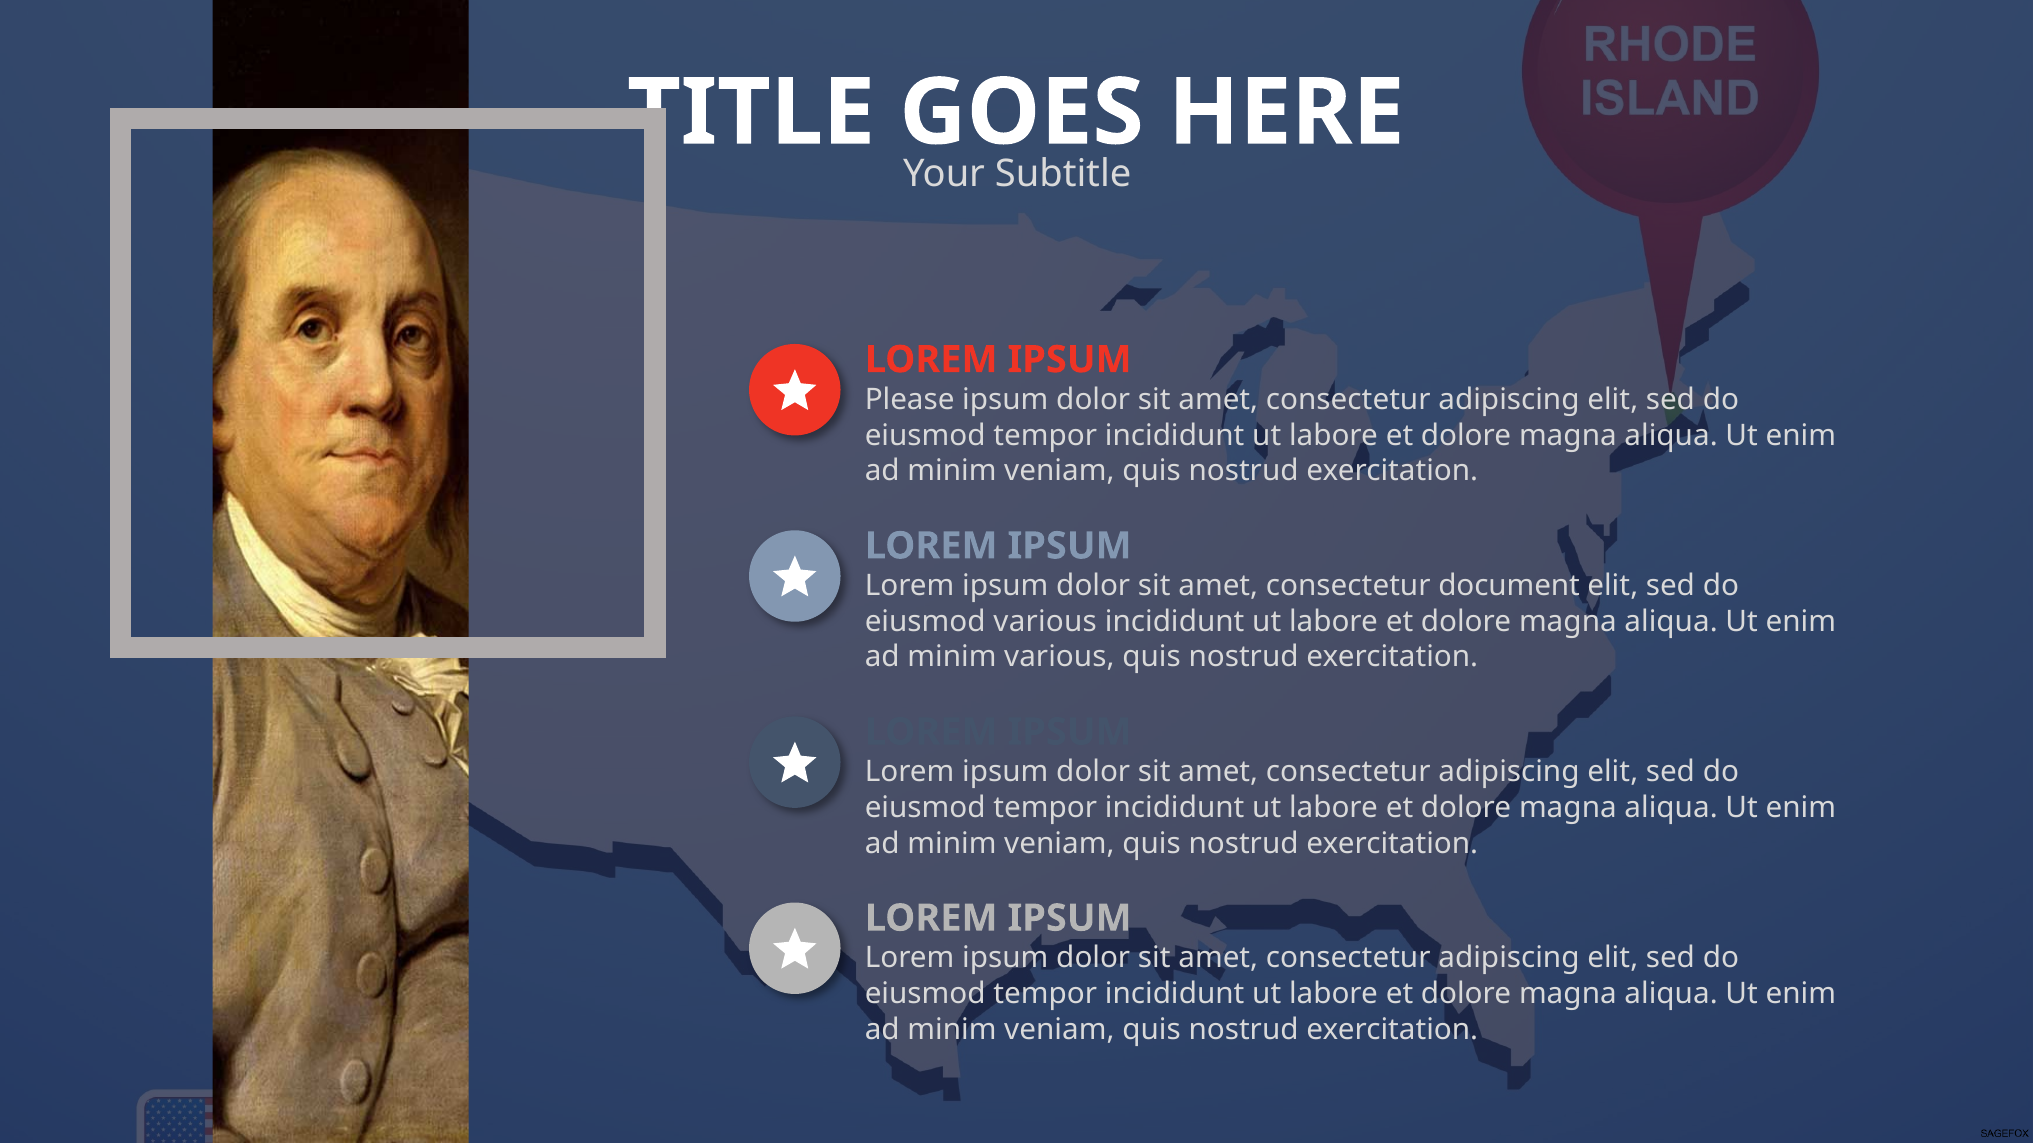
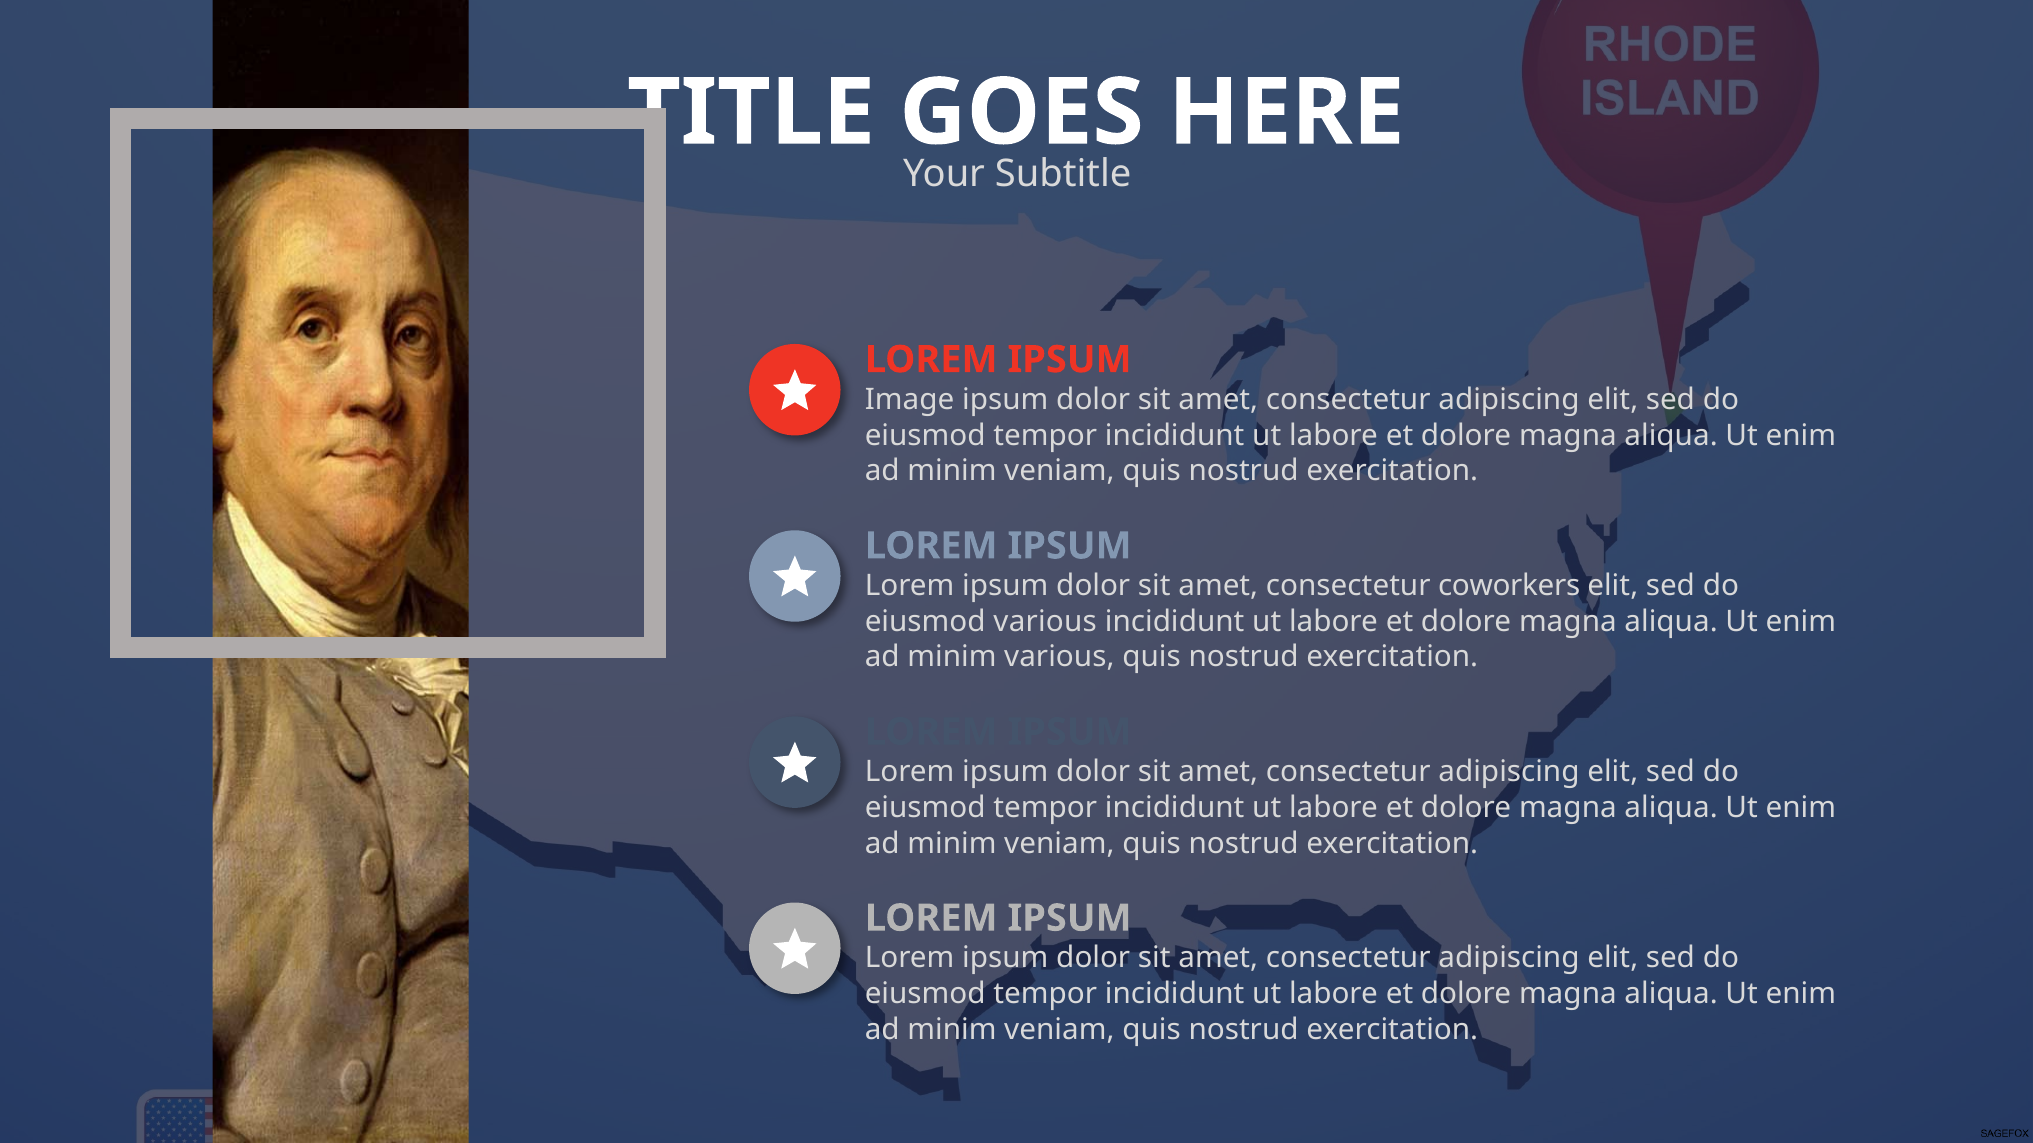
Please: Please -> Image
document: document -> coworkers
